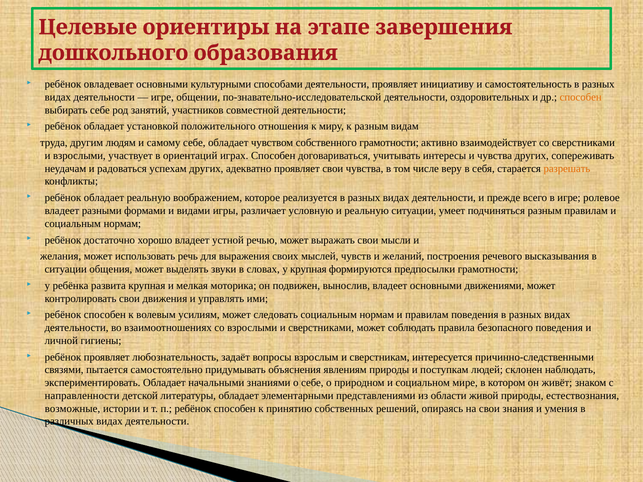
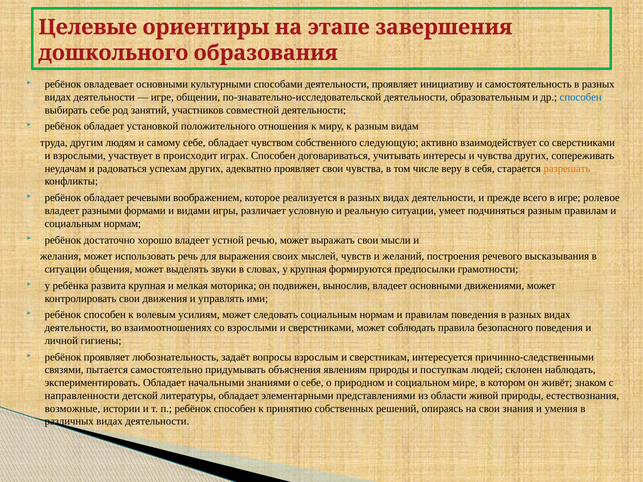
оздоровительных: оздоровительных -> образовательным
способен at (581, 97) colour: orange -> blue
собственного грамотности: грамотности -> следующую
ориентаций: ориентаций -> происходит
обладает реальную: реальную -> речевыми
